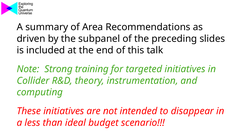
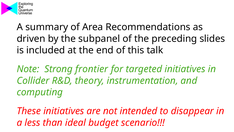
training: training -> frontier
